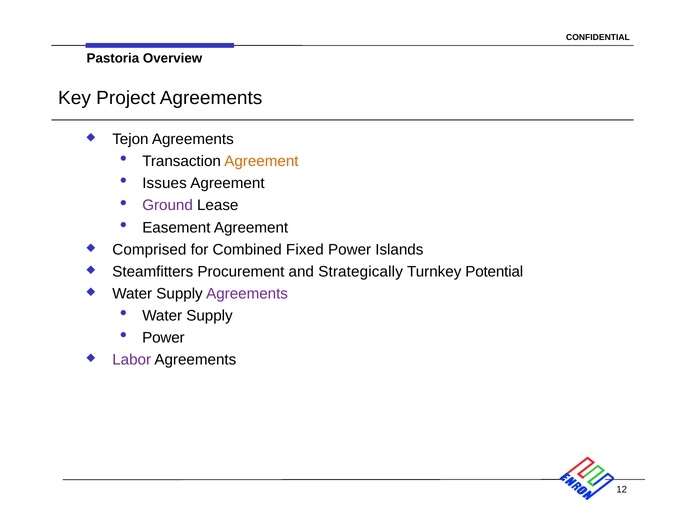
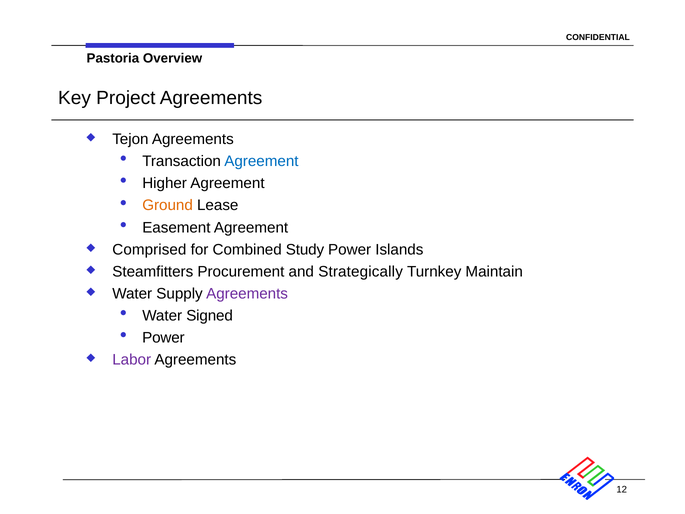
Agreement at (261, 161) colour: orange -> blue
Issues: Issues -> Higher
Ground colour: purple -> orange
Fixed: Fixed -> Study
Potential: Potential -> Maintain
Supply at (209, 316): Supply -> Signed
